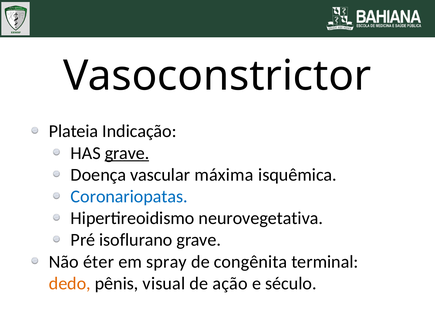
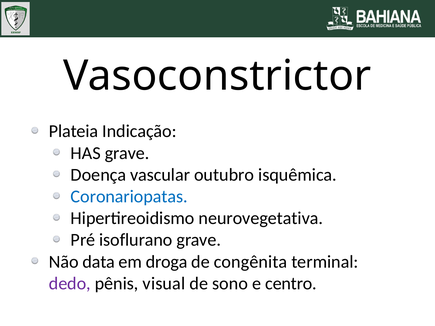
grave at (127, 153) underline: present -> none
máxima: máxima -> outubro
éter: éter -> data
spray: spray -> droga
dedo colour: orange -> purple
ação: ação -> sono
século: século -> centro
